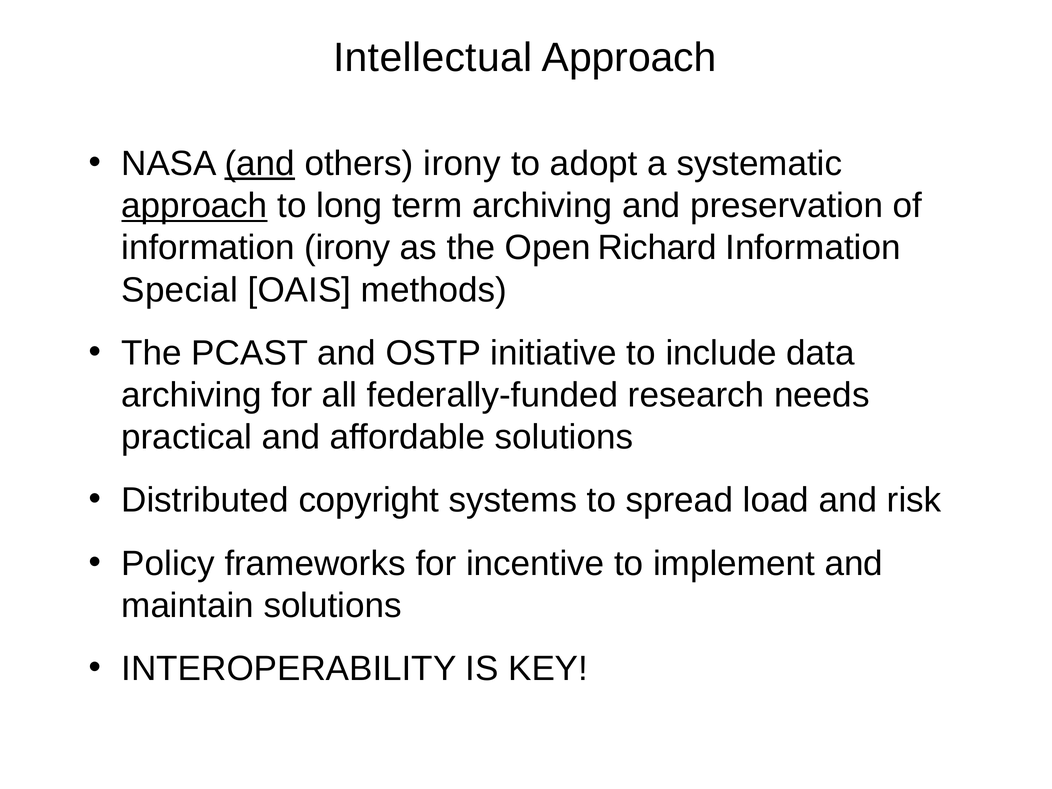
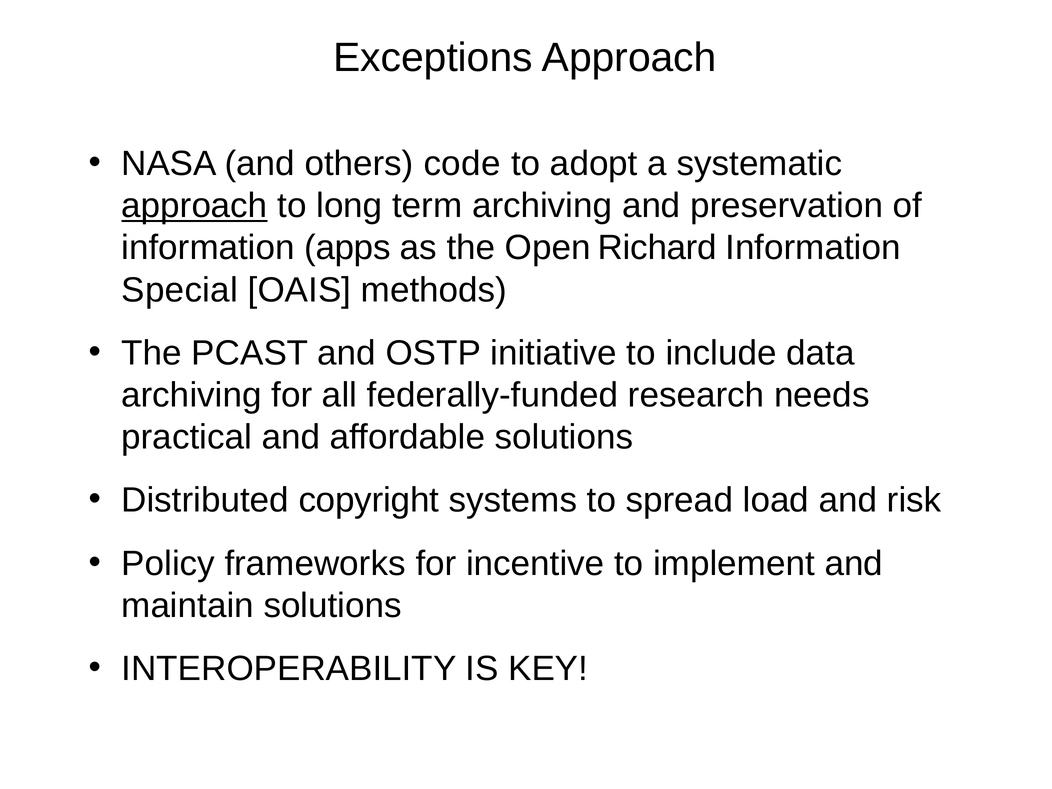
Intellectual: Intellectual -> Exceptions
and at (260, 164) underline: present -> none
others irony: irony -> code
information irony: irony -> apps
